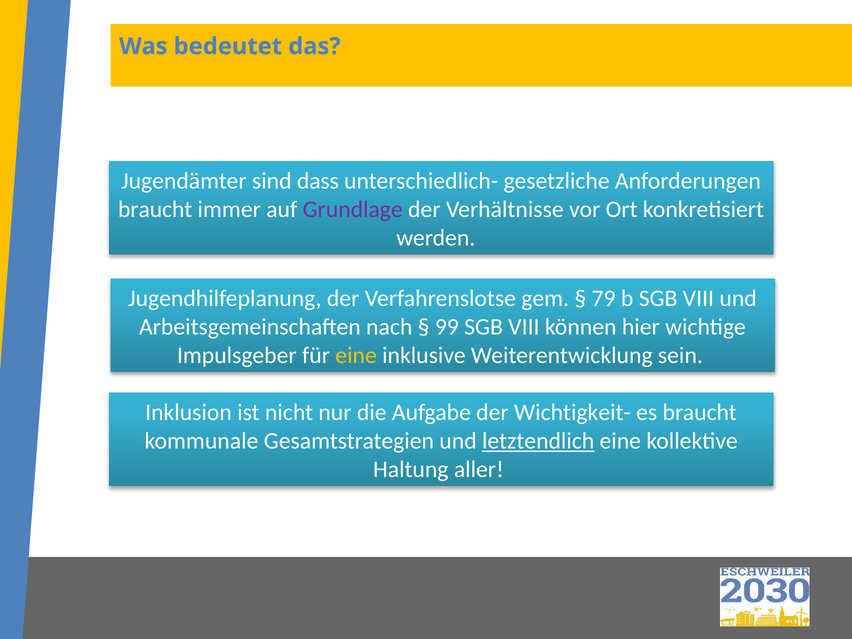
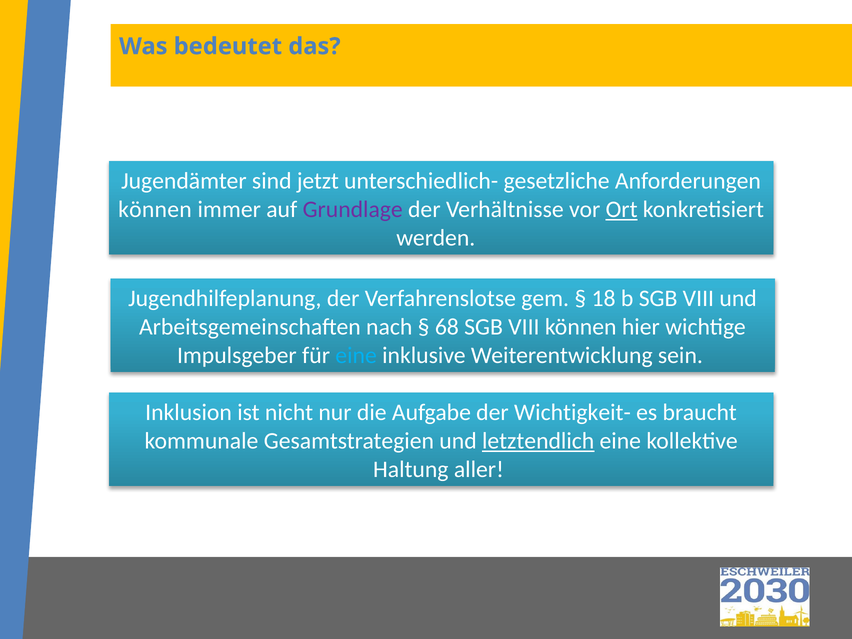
dass: dass -> jetzt
braucht at (155, 209): braucht -> können
Ort underline: none -> present
79: 79 -> 18
99: 99 -> 68
eine at (356, 355) colour: yellow -> light blue
